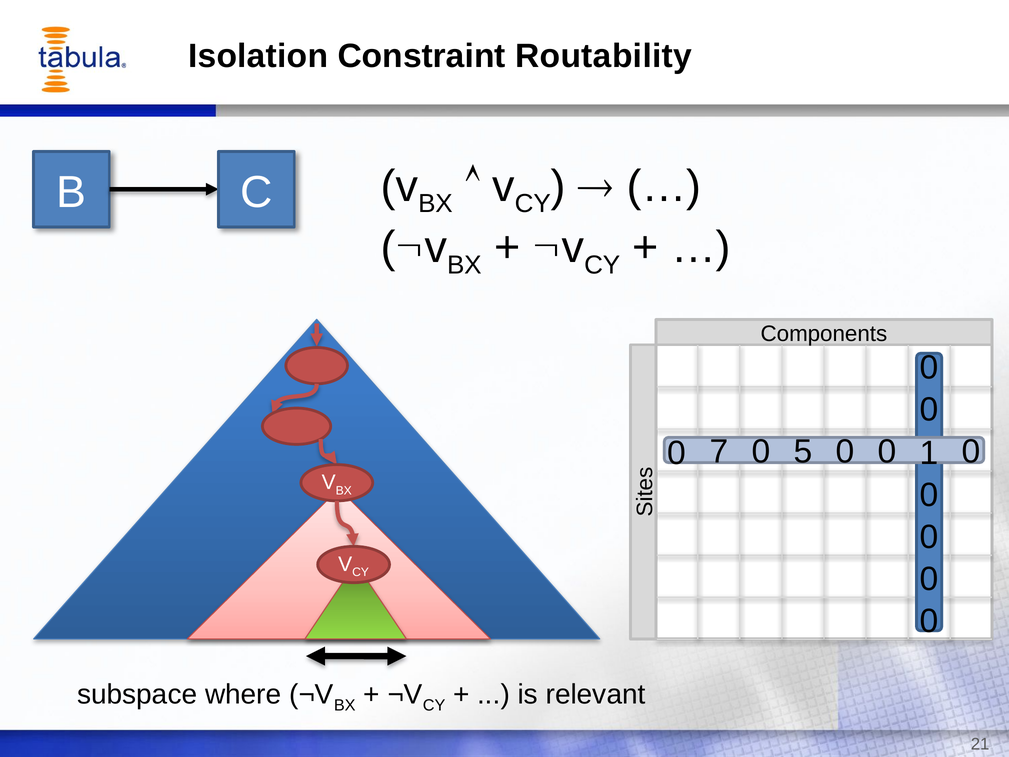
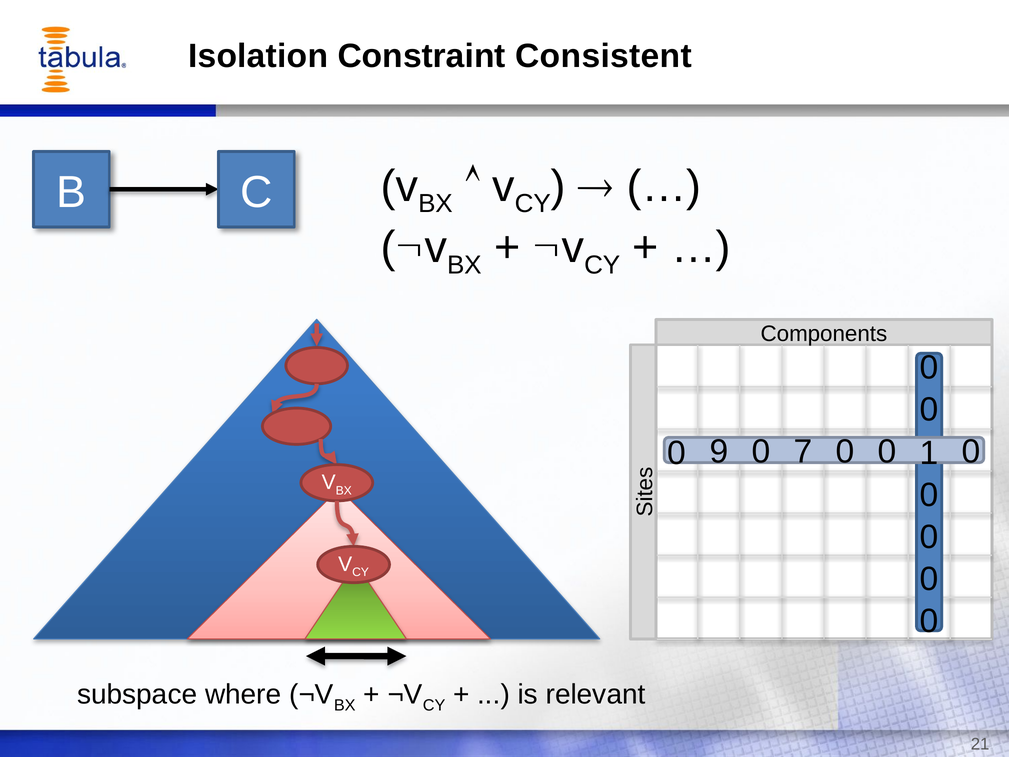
Routability: Routability -> Consistent
7: 7 -> 9
5: 5 -> 7
